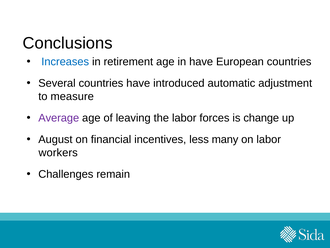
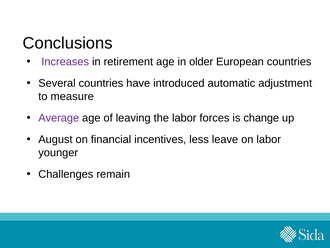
Increases colour: blue -> purple
in have: have -> older
many: many -> leave
workers: workers -> younger
